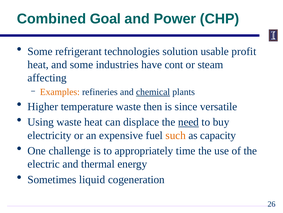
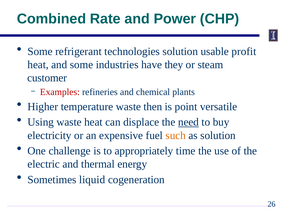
Goal: Goal -> Rate
cont: cont -> they
affecting: affecting -> customer
Examples colour: orange -> red
chemical underline: present -> none
since: since -> point
as capacity: capacity -> solution
